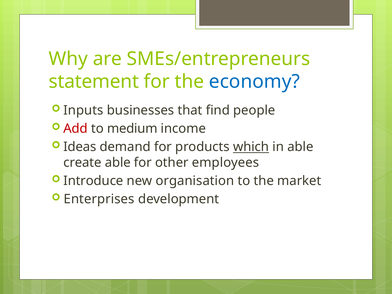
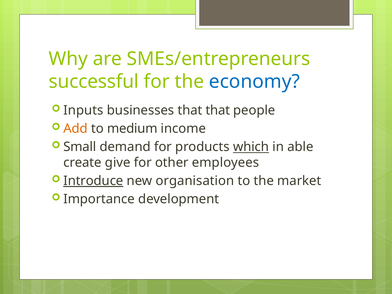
statement: statement -> successful
that find: find -> that
Add colour: red -> orange
Ideas: Ideas -> Small
create able: able -> give
Introduce underline: none -> present
Enterprises: Enterprises -> Importance
